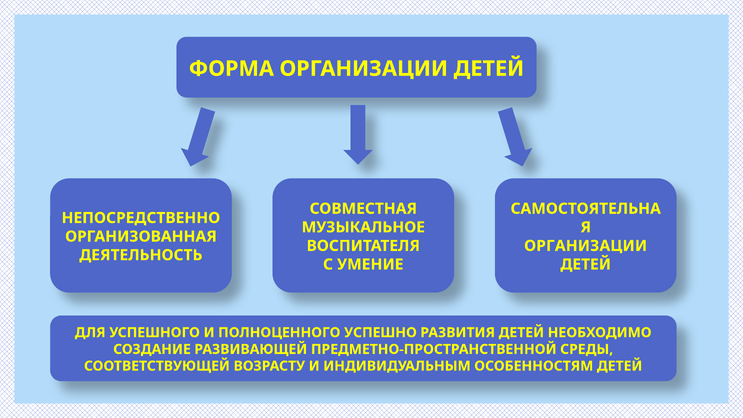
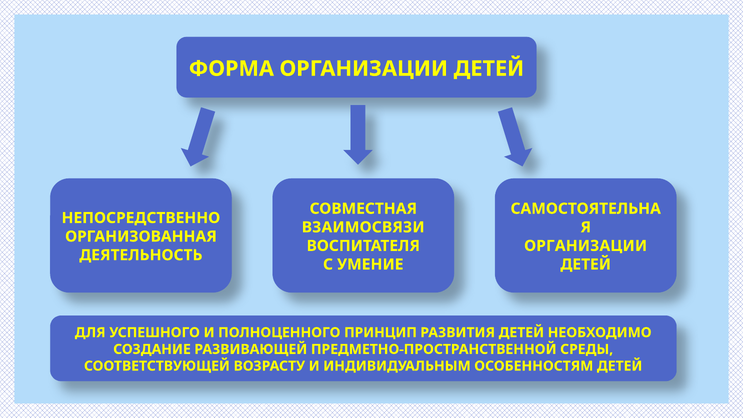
МУЗЫКАЛЬНОЕ: МУЗЫКАЛЬНОЕ -> ВЗАИМОСВЯЗИ
УСПЕШНО: УСПЕШНО -> ПРИНЦИП
